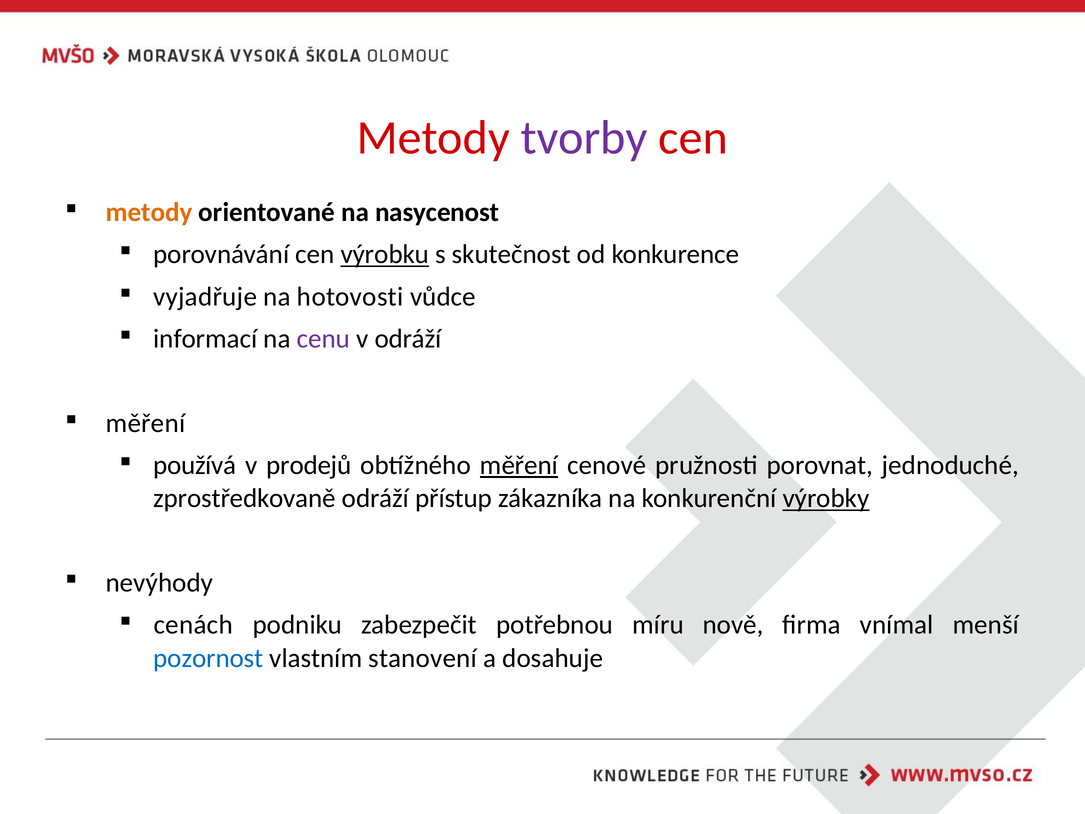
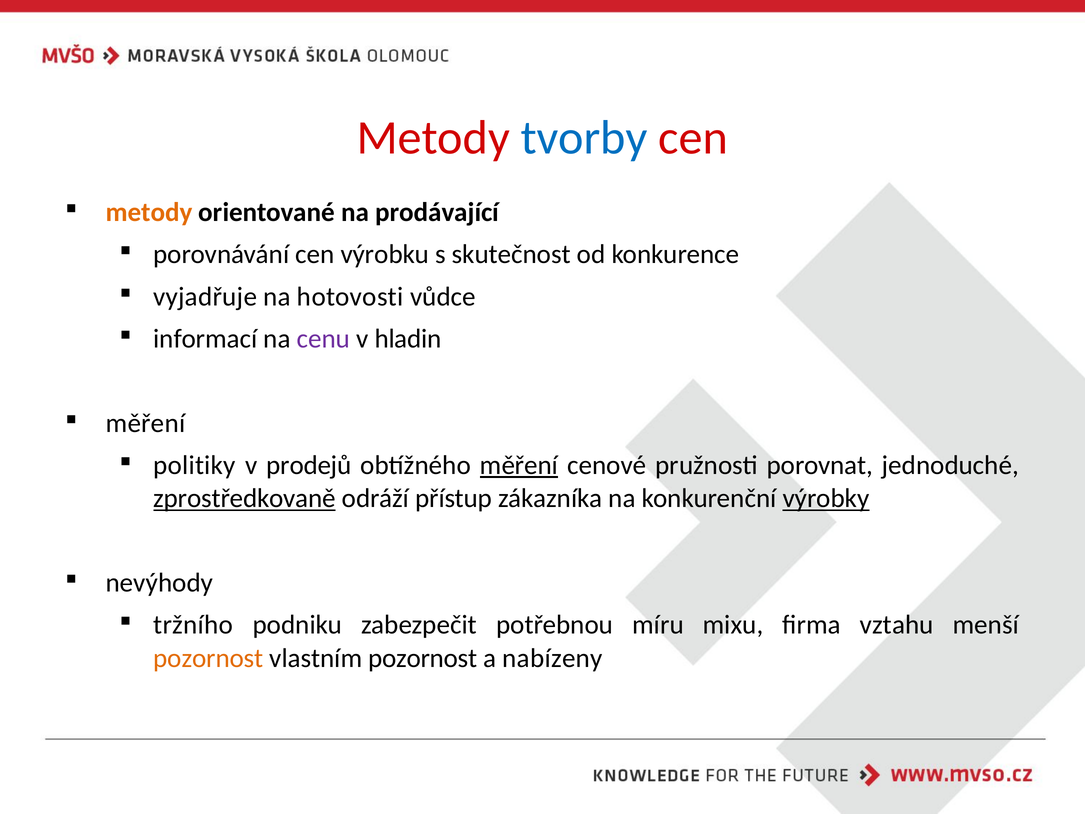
tvorby colour: purple -> blue
nasycenost: nasycenost -> prodávající
výrobku underline: present -> none
v odráží: odráží -> hladin
používá: používá -> politiky
zprostředkovaně underline: none -> present
cenách: cenách -> tržního
nově: nově -> mixu
vnímal: vnímal -> vztahu
pozornost at (208, 658) colour: blue -> orange
vlastním stanovení: stanovení -> pozornost
dosahuje: dosahuje -> nabízeny
